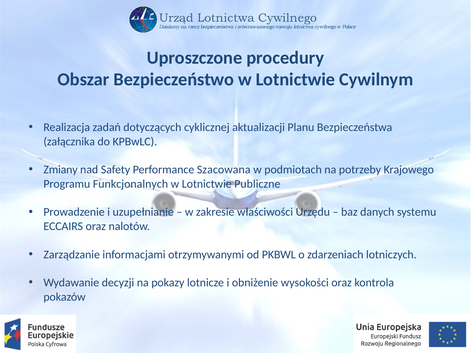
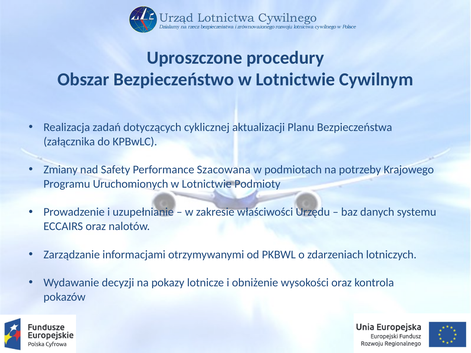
Funkcjonalnych: Funkcjonalnych -> Uruchomionych
Publiczne: Publiczne -> Podmioty
